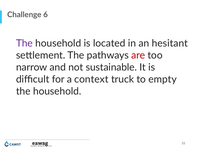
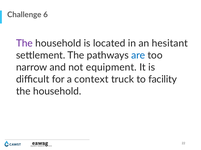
are colour: red -> blue
sustainable: sustainable -> equipment
empty: empty -> facility
